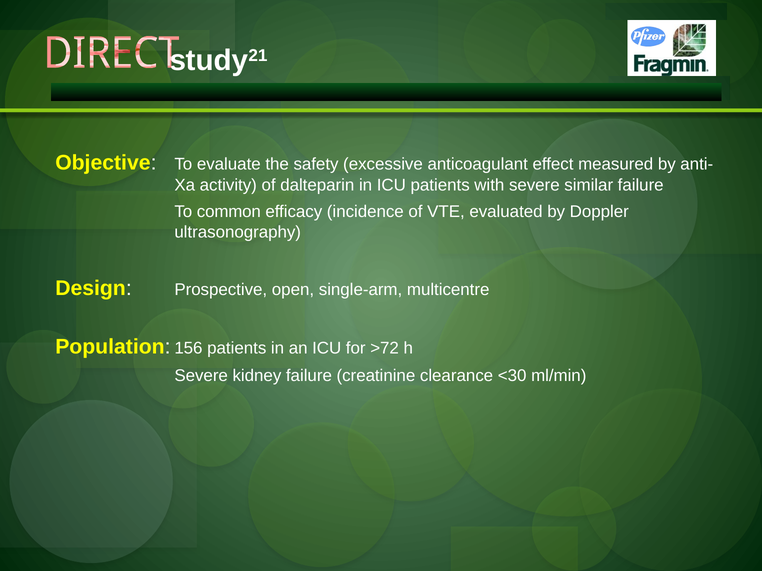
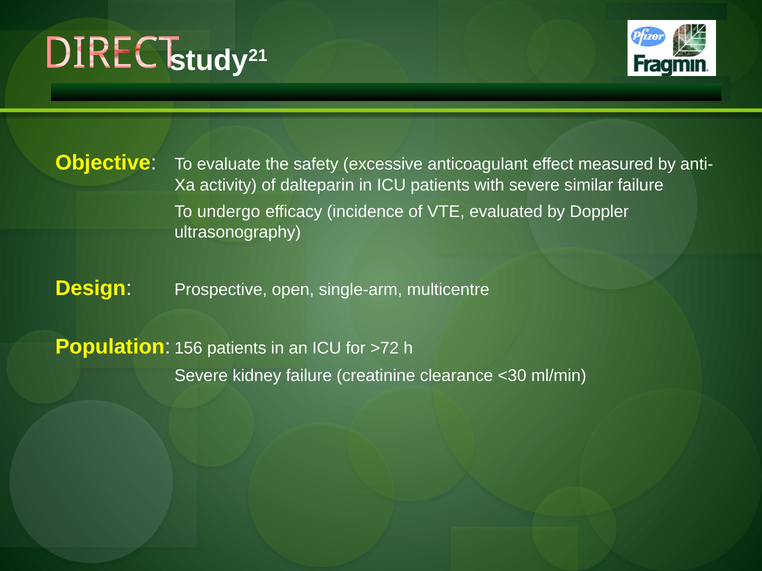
common: common -> undergo
